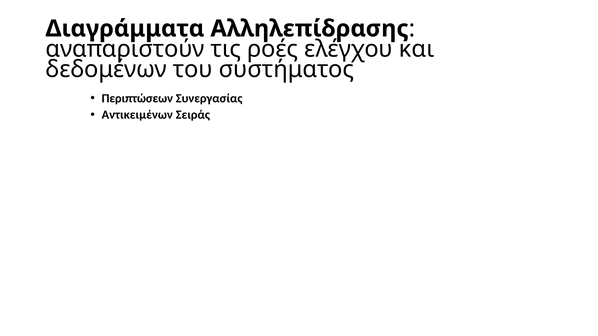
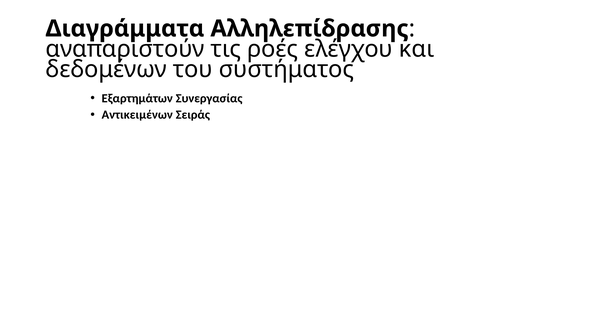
Περιπτώσεων: Περιπτώσεων -> Εξαρτημάτων
